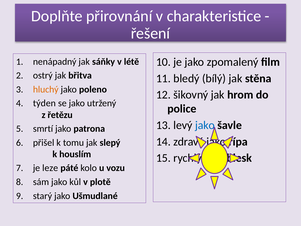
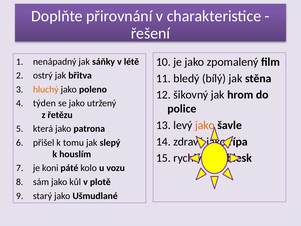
jako at (205, 125) colour: blue -> orange
smrtí: smrtí -> která
leze: leze -> koni
